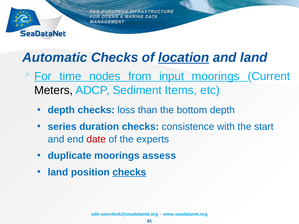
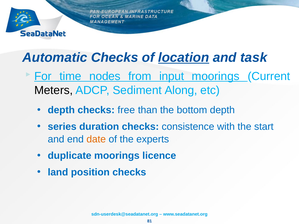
and land: land -> task
Items: Items -> Along
loss: loss -> free
date colour: red -> orange
assess: assess -> licence
checks at (129, 172) underline: present -> none
